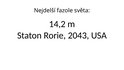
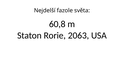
14,2: 14,2 -> 60,8
2043: 2043 -> 2063
